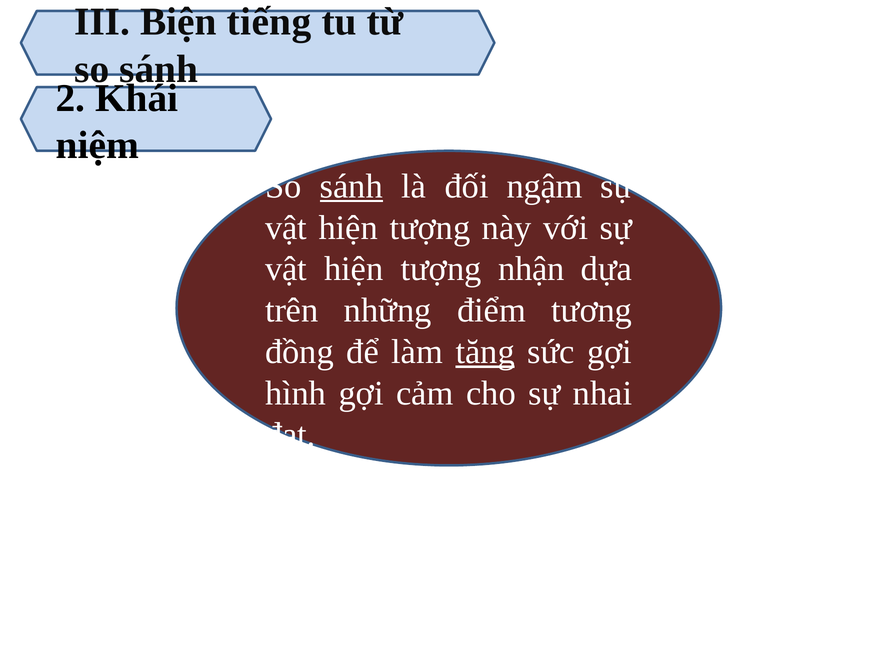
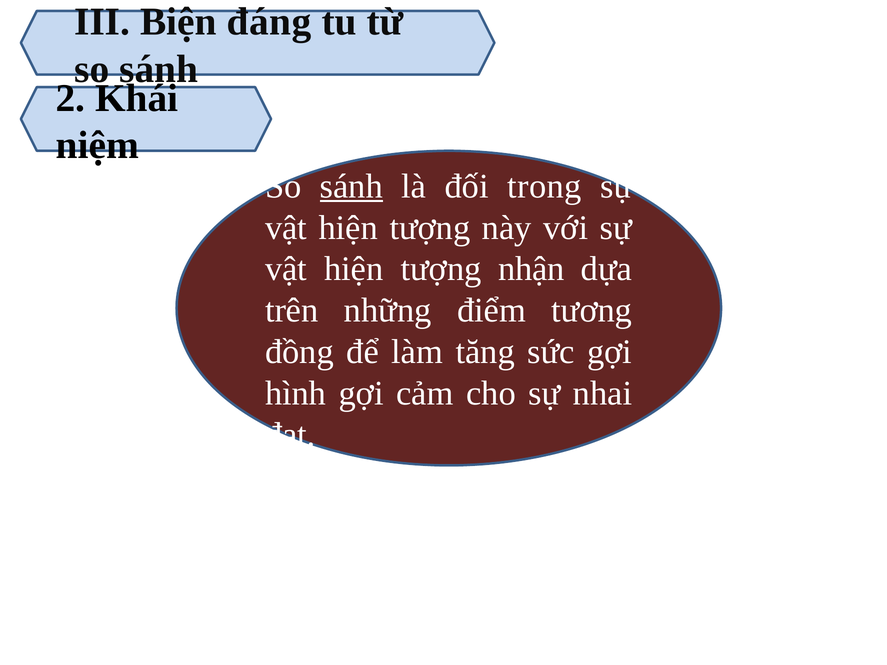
tiếng: tiếng -> đáng
ngậm: ngậm -> trong
tăng underline: present -> none
